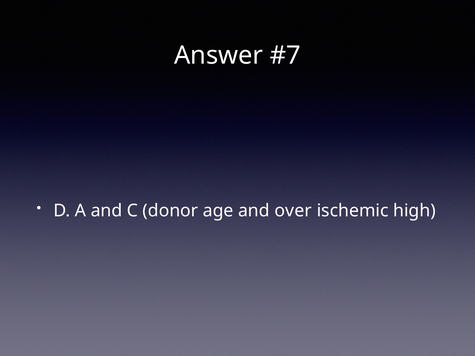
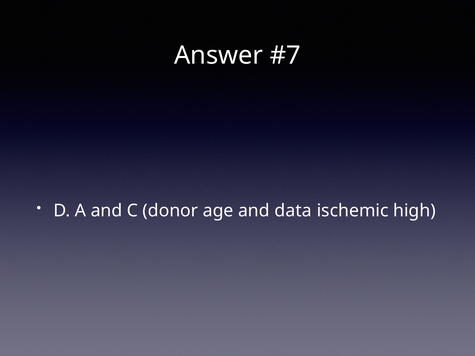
over: over -> data
